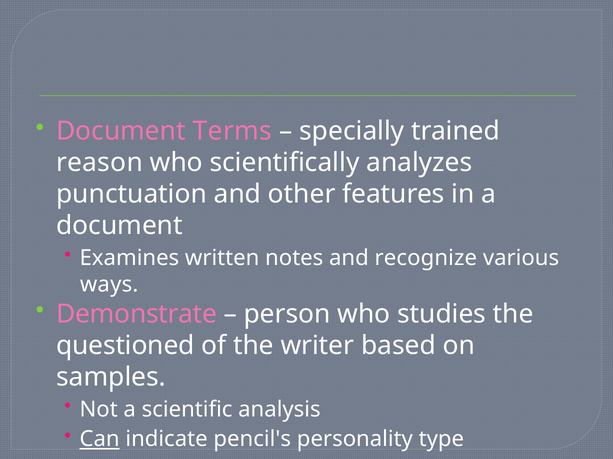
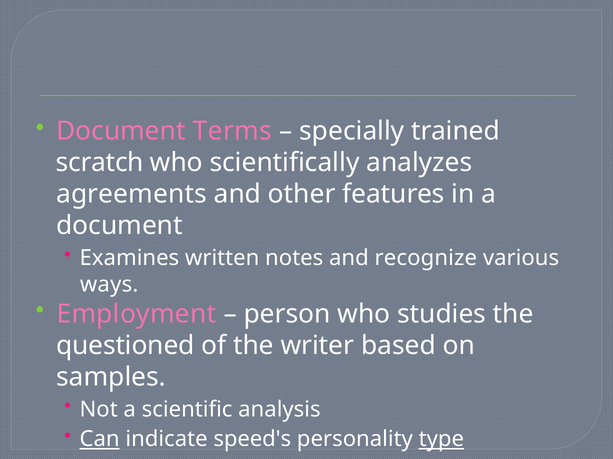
reason: reason -> scratch
punctuation: punctuation -> agreements
Demonstrate: Demonstrate -> Employment
pencil's: pencil's -> speed's
type underline: none -> present
